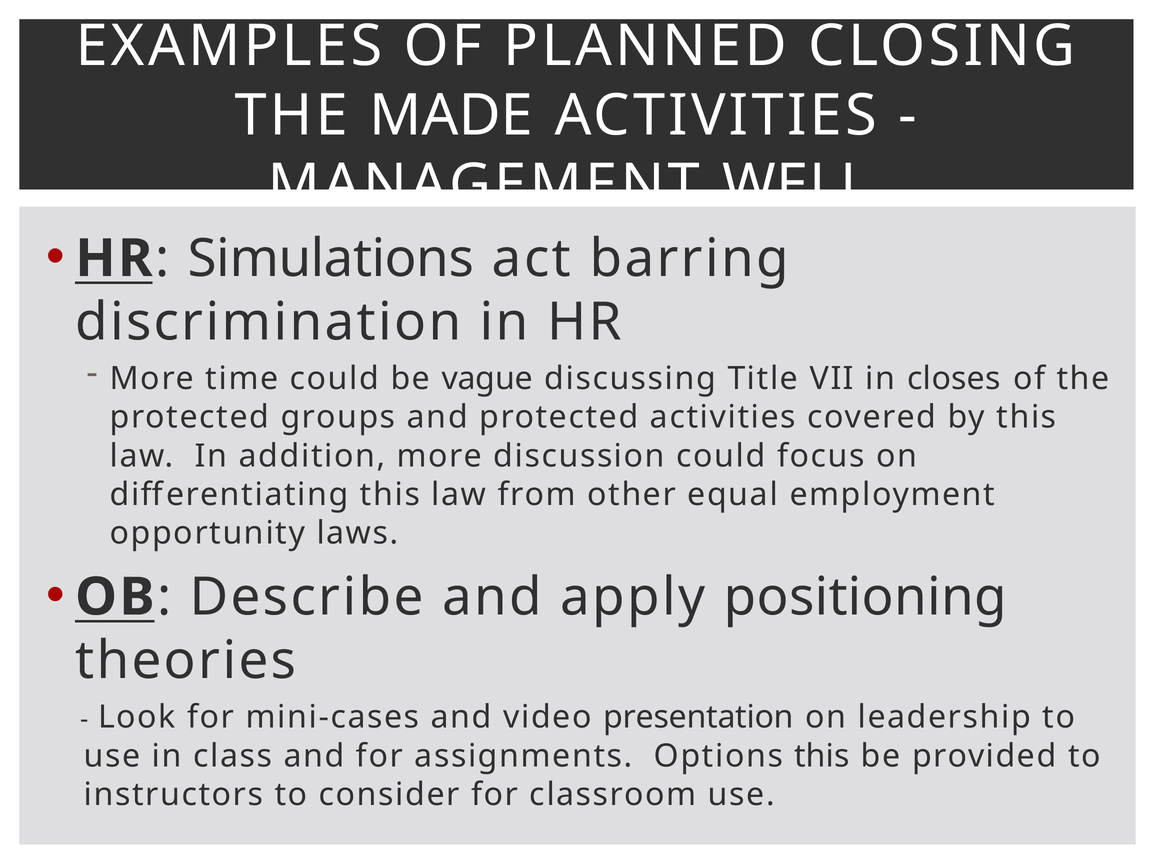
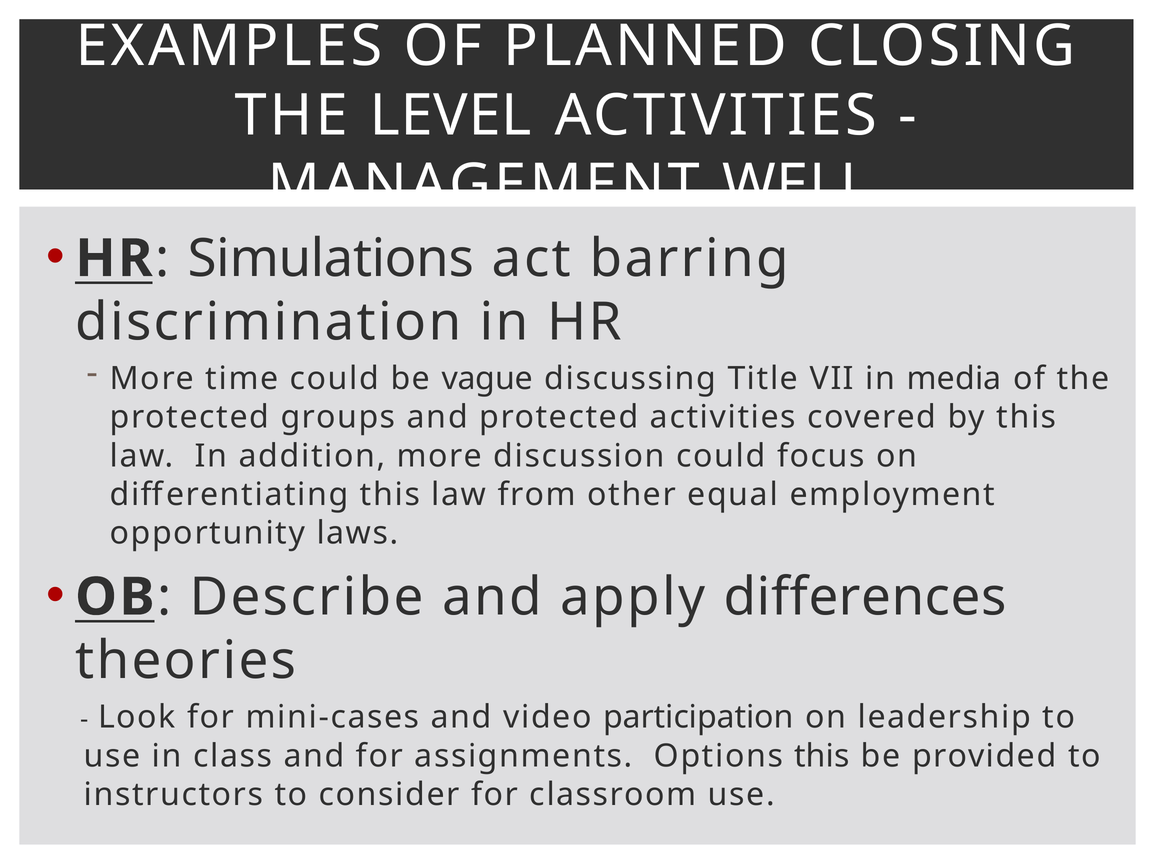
MADE: MADE -> LEVEL
closes: closes -> media
positioning: positioning -> differences
presentation: presentation -> participation
